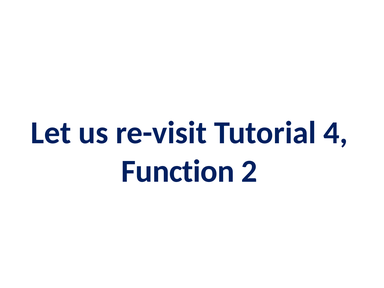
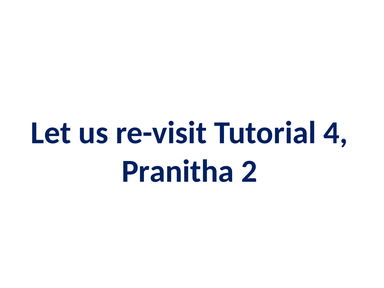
Function: Function -> Pranitha
